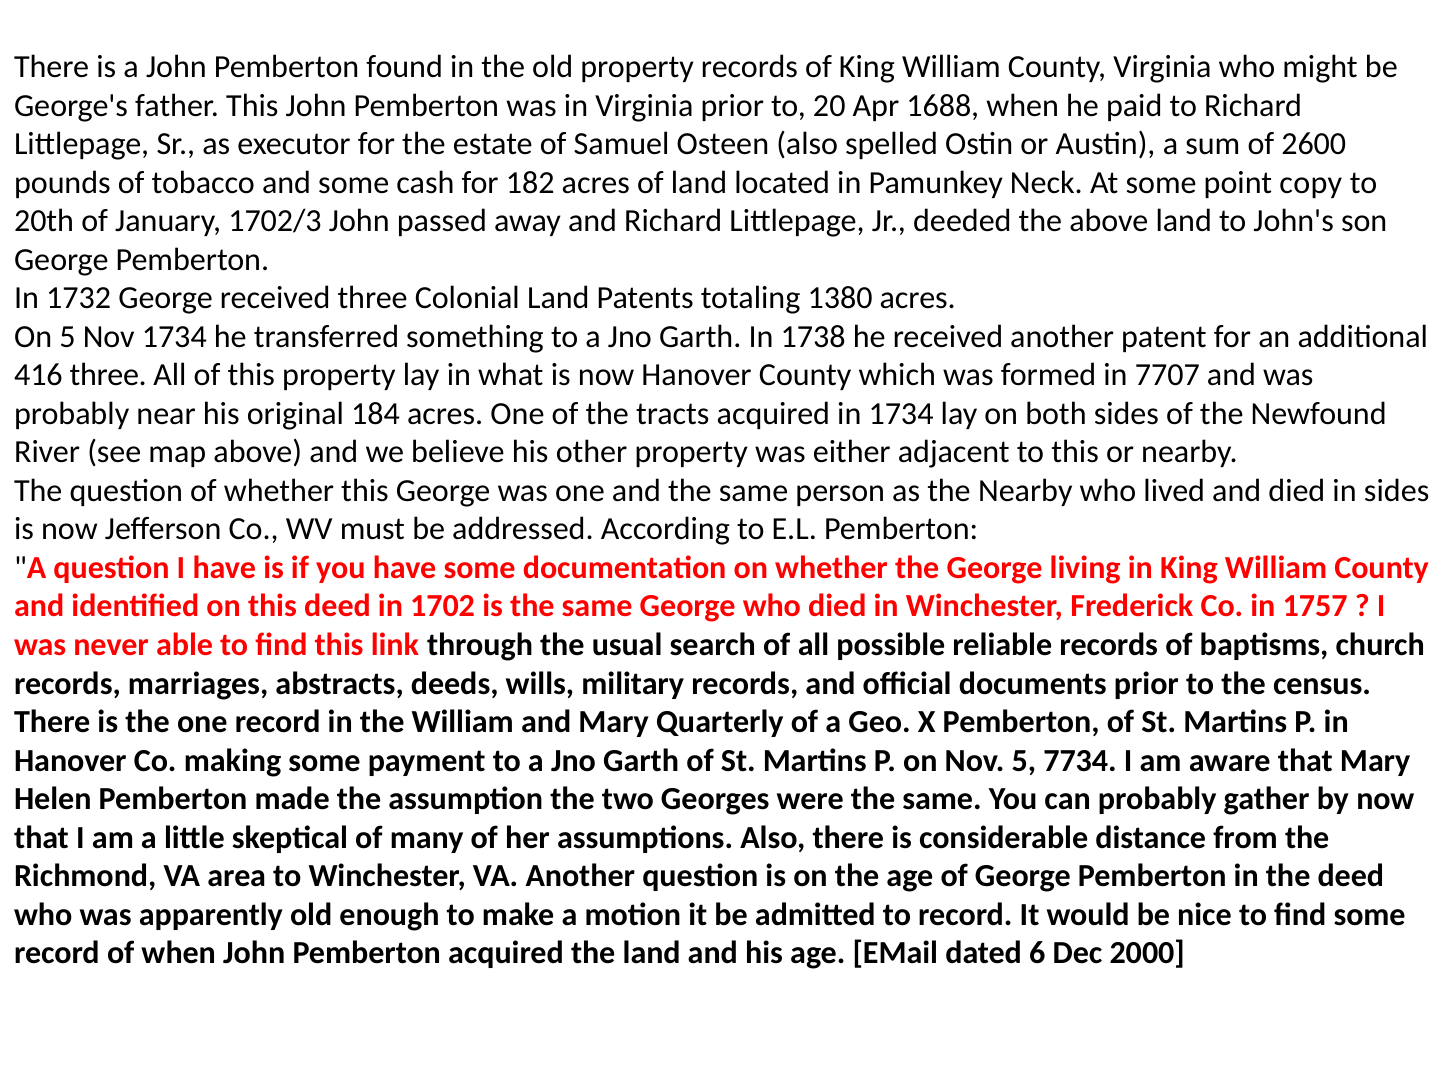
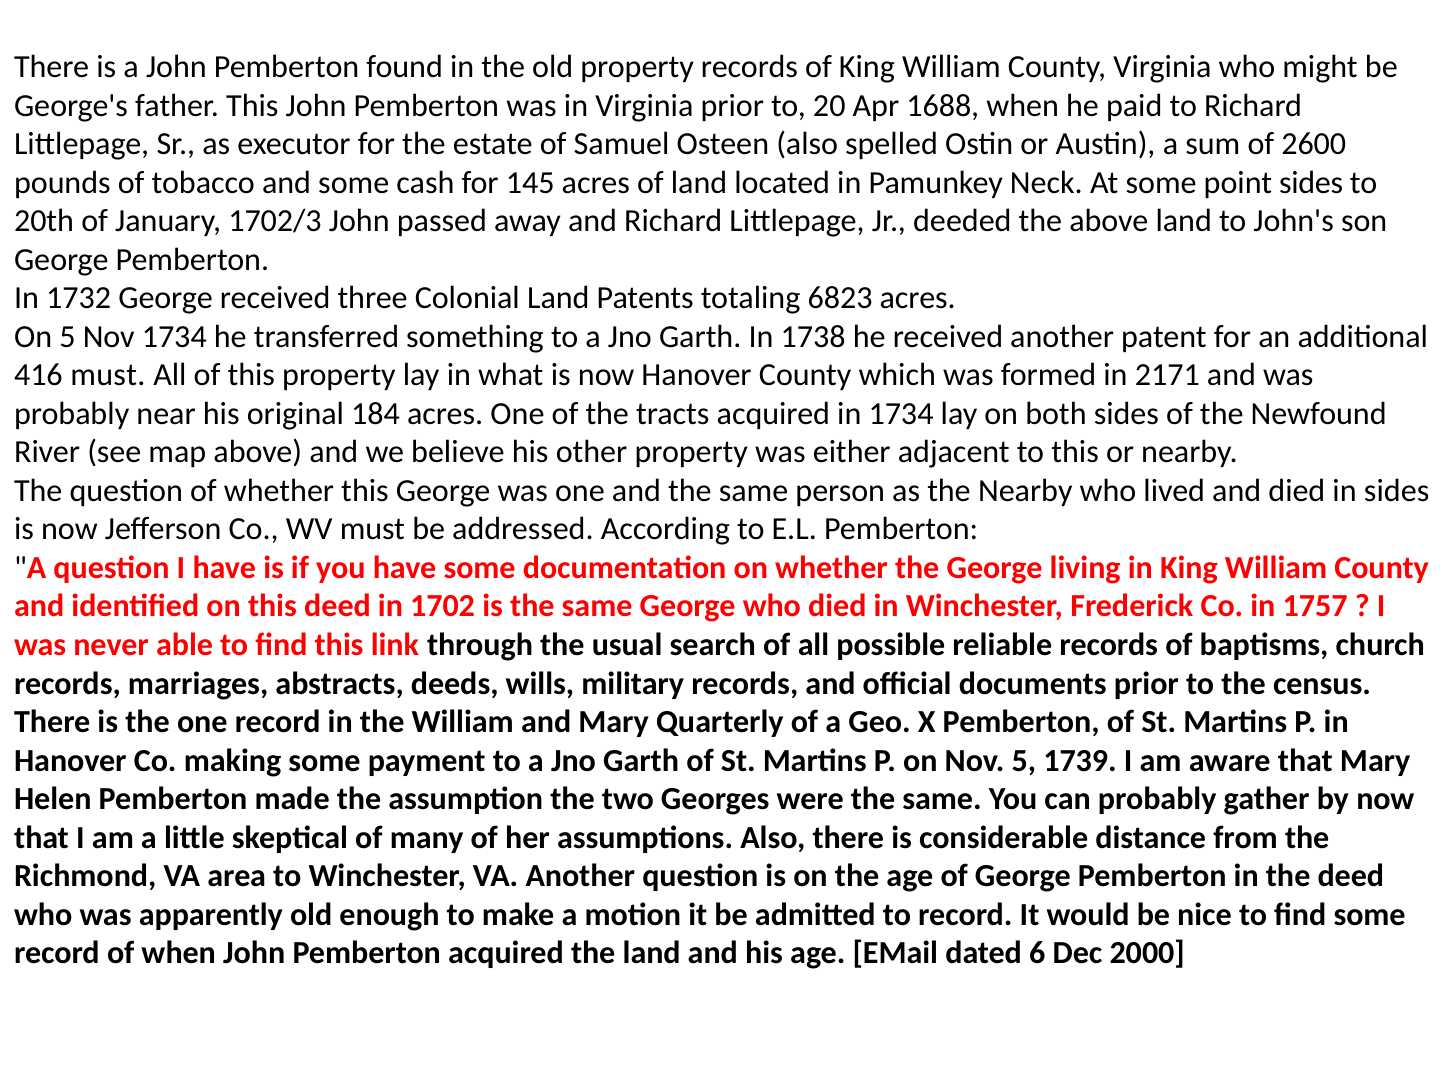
182: 182 -> 145
point copy: copy -> sides
1380: 1380 -> 6823
416 three: three -> must
7707: 7707 -> 2171
7734: 7734 -> 1739
